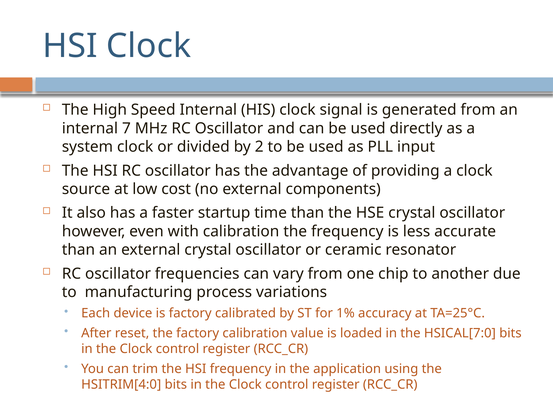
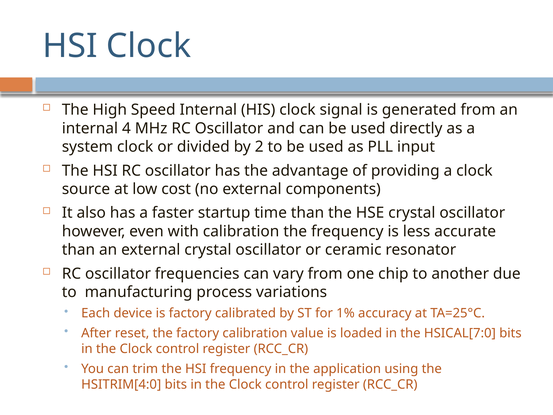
7: 7 -> 4
